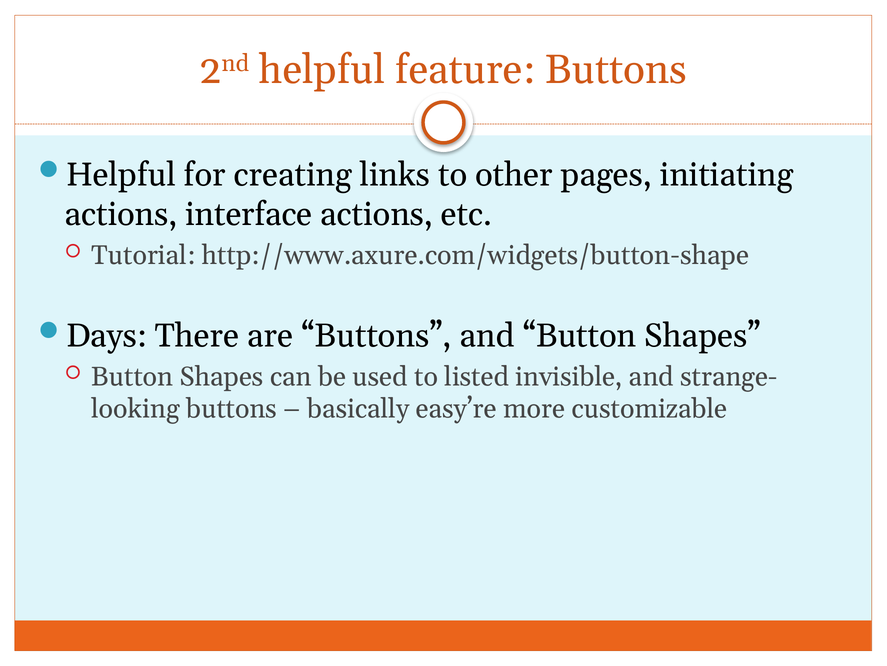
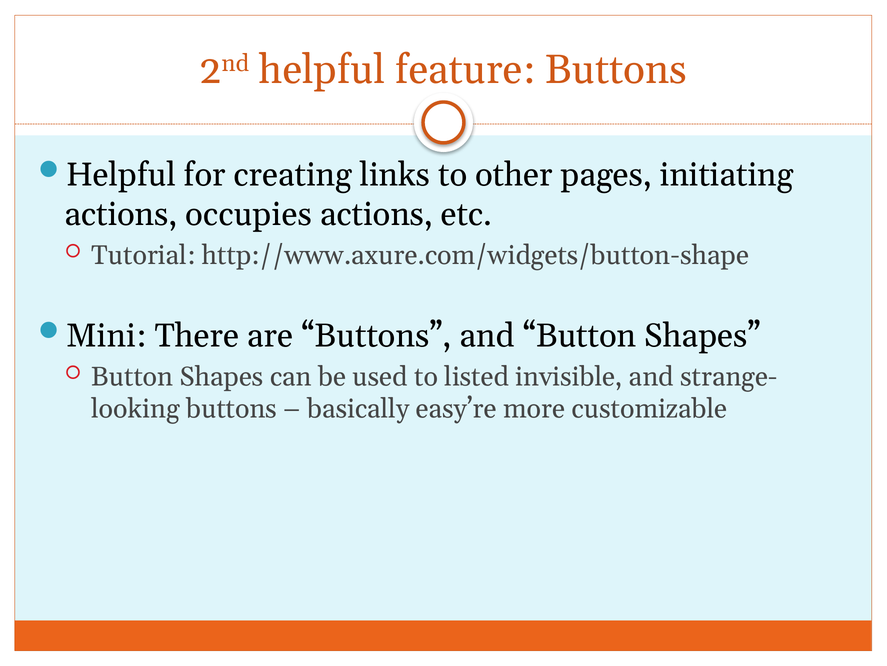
interface: interface -> occupies
Days: Days -> Mini
